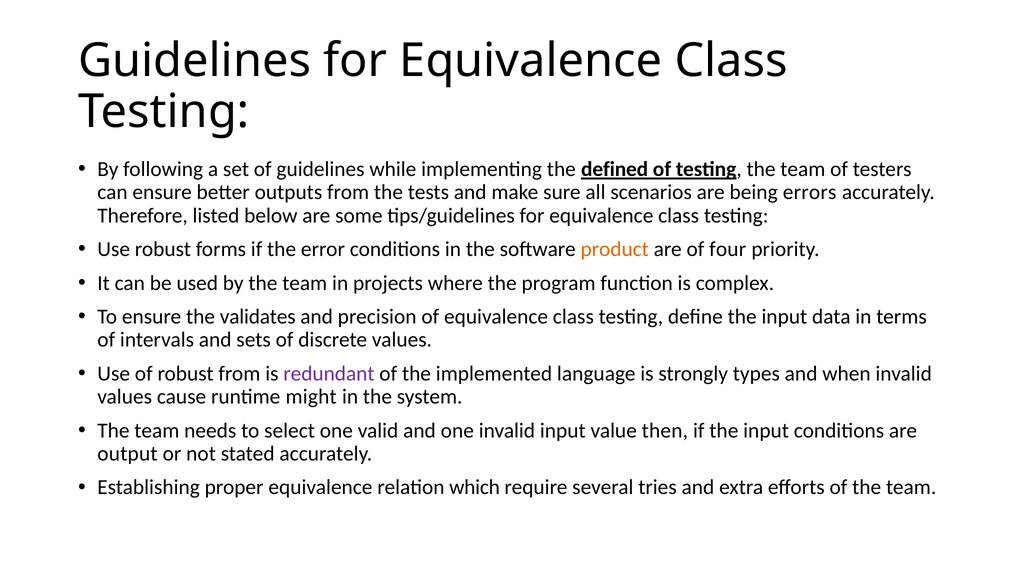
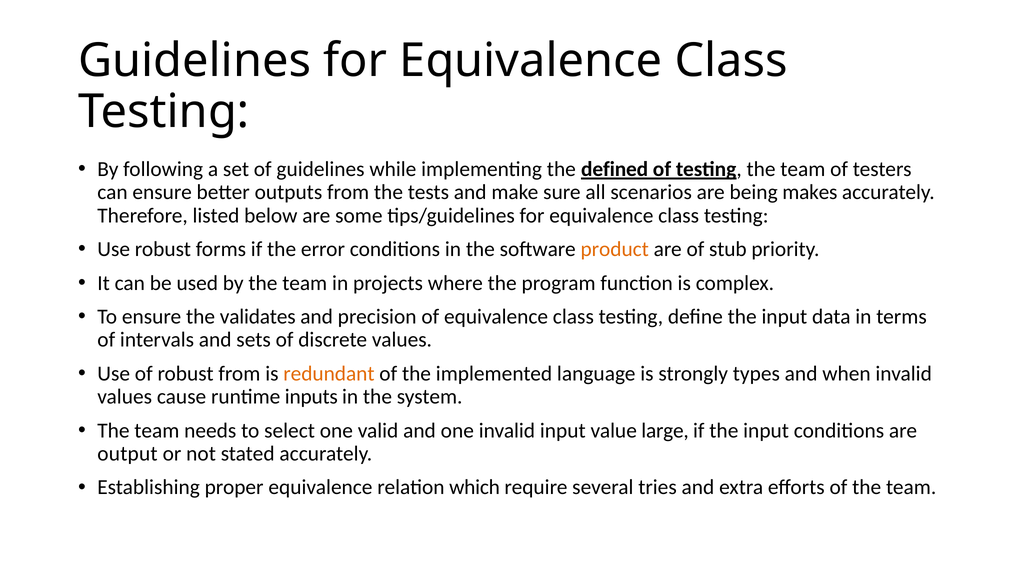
errors: errors -> makes
four: four -> stub
redundant colour: purple -> orange
might: might -> inputs
then: then -> large
